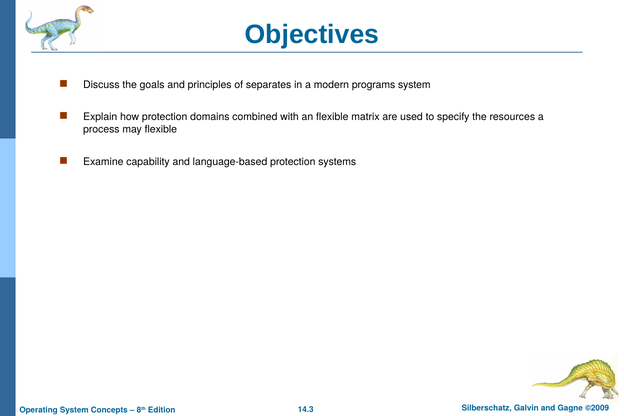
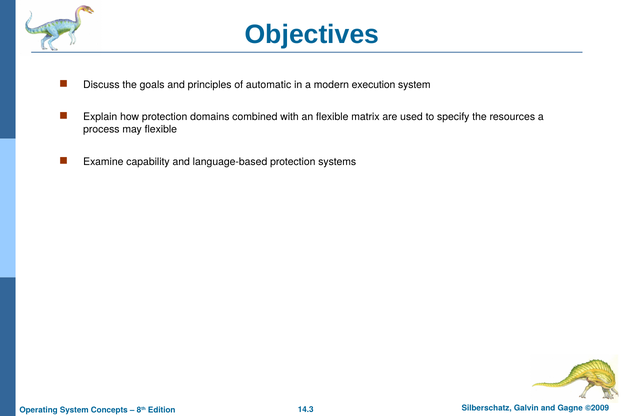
separates: separates -> automatic
programs: programs -> execution
